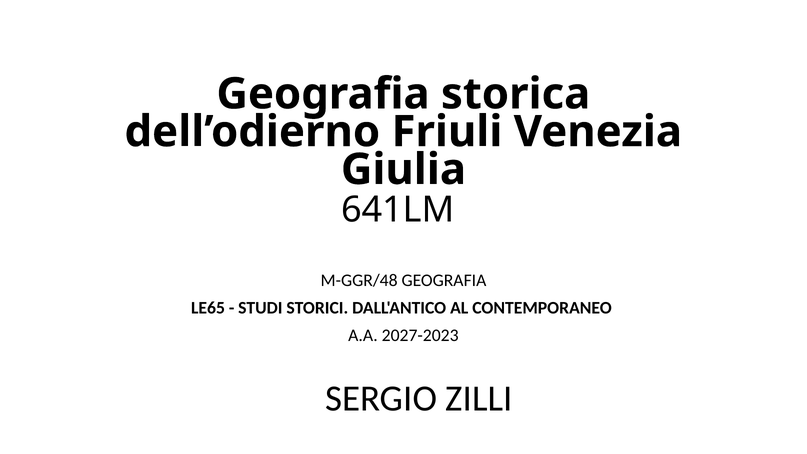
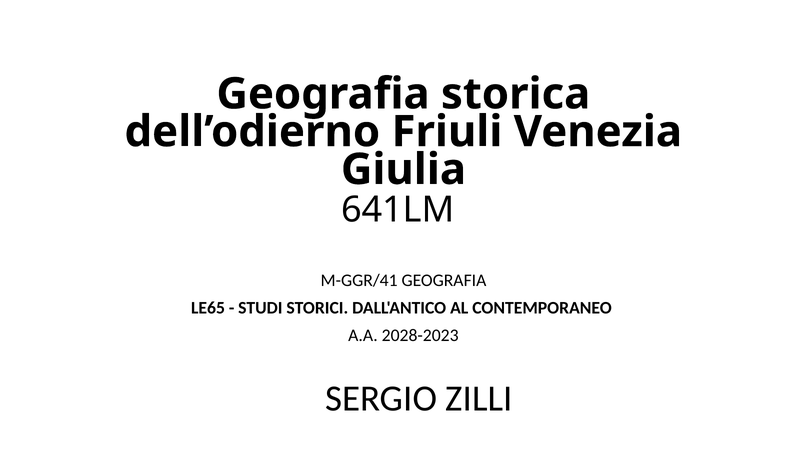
M-GGR/48: M-GGR/48 -> M-GGR/41
2027-2023: 2027-2023 -> 2028-2023
